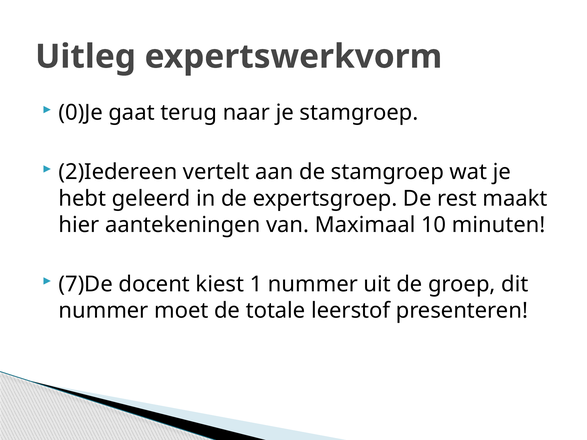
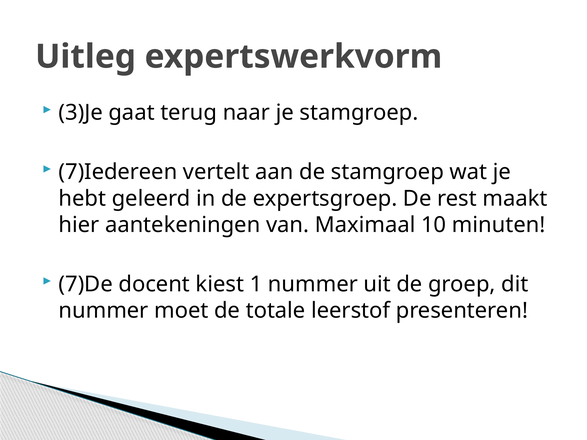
0)Je: 0)Je -> 3)Je
2)Iedereen: 2)Iedereen -> 7)Iedereen
